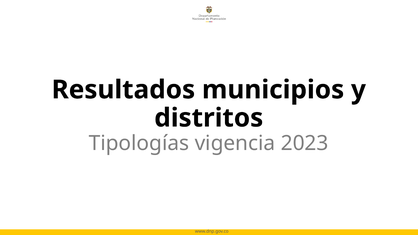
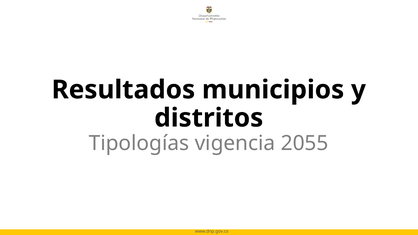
2023: 2023 -> 2055
